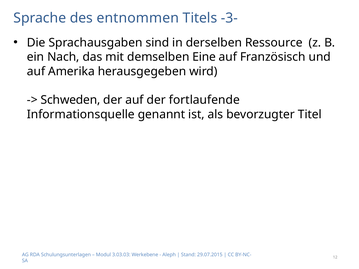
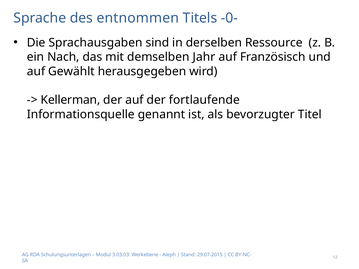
-3-: -3- -> -0-
Eine: Eine -> Jahr
Amerika: Amerika -> Gewählt
Schweden: Schweden -> Kellerman
